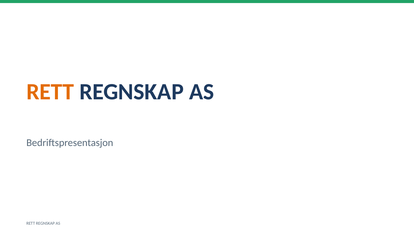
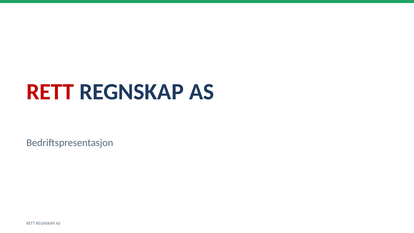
RETT at (50, 92) colour: orange -> red
